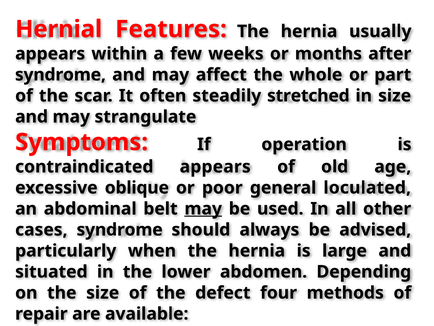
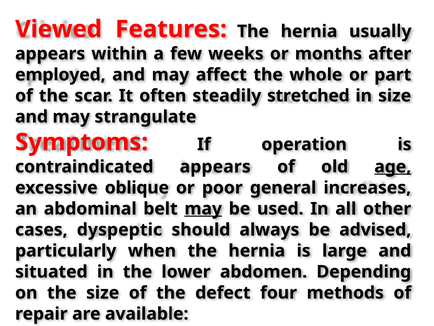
Hernial: Hernial -> Viewed
syndrome at (60, 75): syndrome -> employed
age underline: none -> present
loculated: loculated -> increases
cases syndrome: syndrome -> dyspeptic
